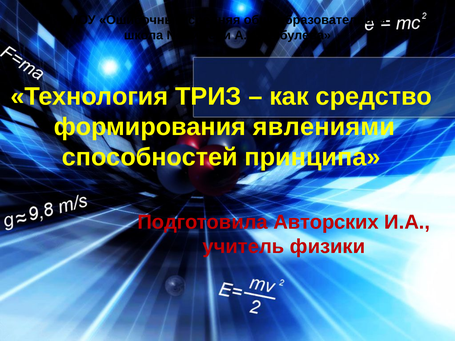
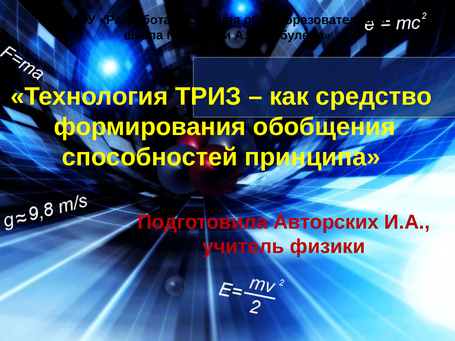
Ошибочным: Ошибочным -> Разработать
явлениями: явлениями -> обобщения
